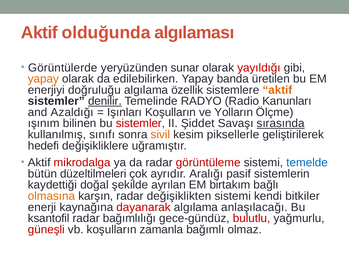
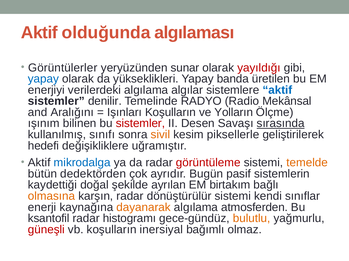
Görüntülerde: Görüntülerde -> Görüntülerler
yapay at (43, 79) colour: orange -> blue
edilebilirken: edilebilirken -> yükseklikleri
doğruluğu: doğruluğu -> verilerdeki
özellik: özellik -> algılar
aktif at (277, 90) colour: orange -> blue
denilir underline: present -> none
Kanunları: Kanunları -> Mekânsal
Azaldığı: Azaldığı -> Aralığını
Şiddet: Şiddet -> Desen
mikrodalga colour: red -> blue
temelde colour: blue -> orange
düzeltilmeleri: düzeltilmeleri -> dedektörden
Aralığı: Aralığı -> Bugün
değişiklikten: değişiklikten -> dönüştürülür
bitkiler: bitkiler -> sınıflar
dayanarak colour: red -> orange
anlaşılacağı: anlaşılacağı -> atmosferden
bağımlılığı: bağımlılığı -> histogramı
bulutlu colour: red -> orange
zamanla: zamanla -> inersiyal
